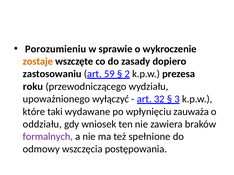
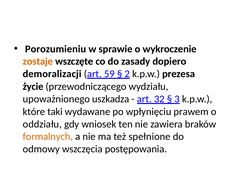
zastosowaniu: zastosowaniu -> demoralizacji
roku: roku -> życie
wyłączyć: wyłączyć -> uszkadza
zauważa: zauważa -> prawem
formalnych colour: purple -> orange
